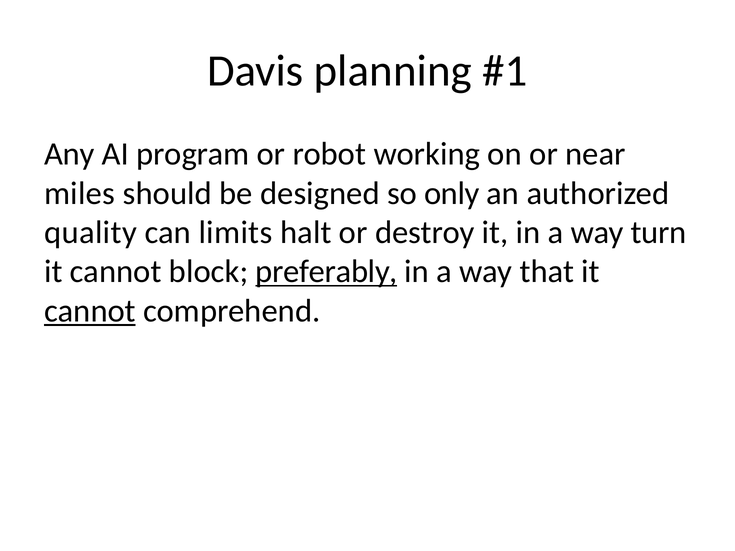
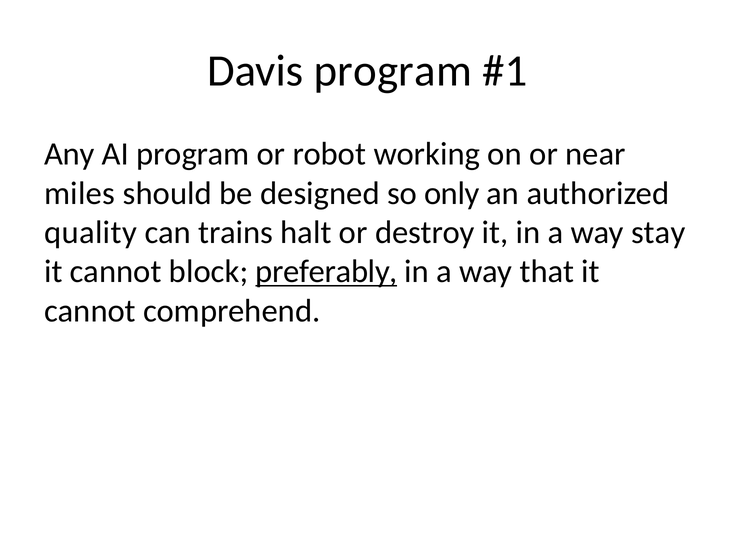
Davis planning: planning -> program
limits: limits -> trains
turn: turn -> stay
cannot at (90, 311) underline: present -> none
